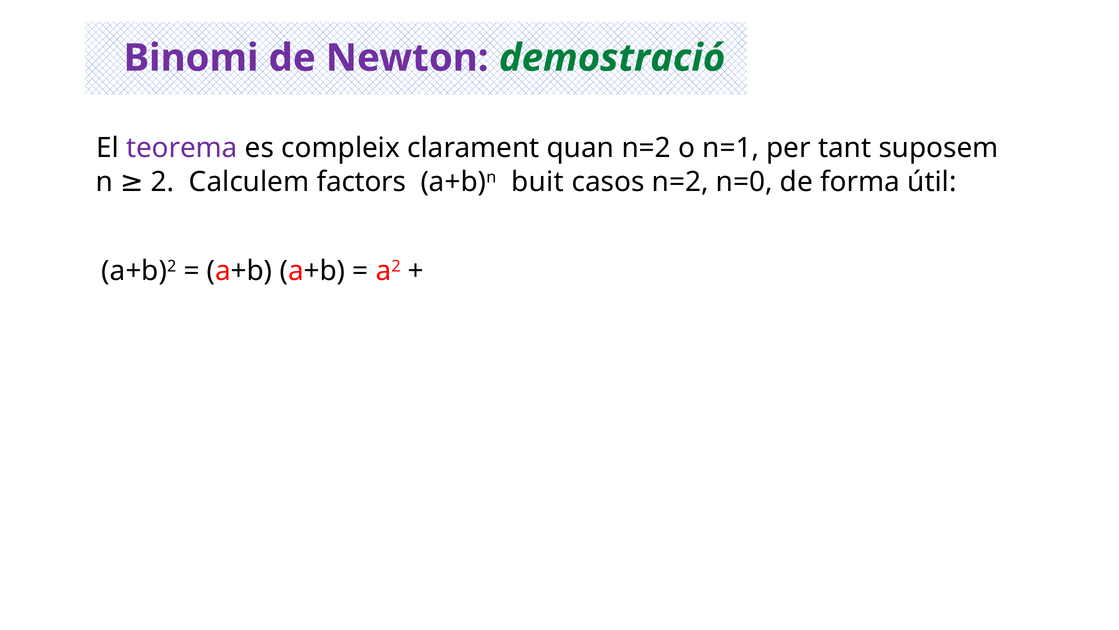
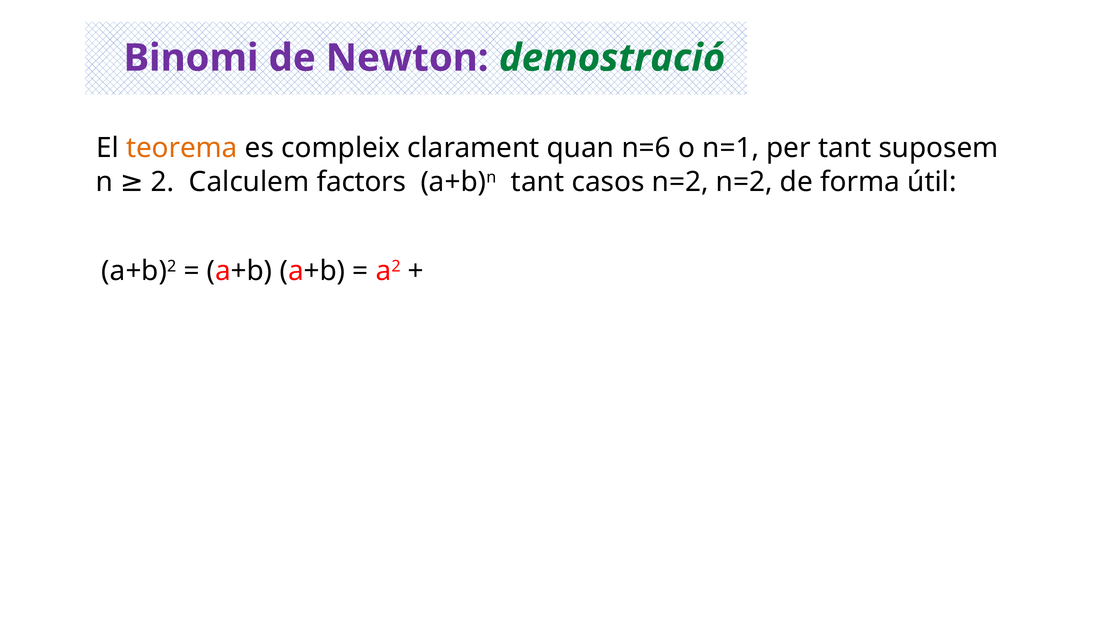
teorema colour: purple -> orange
quan n=2: n=2 -> n=6
n buit: buit -> tant
n=2 n=0: n=0 -> n=2
